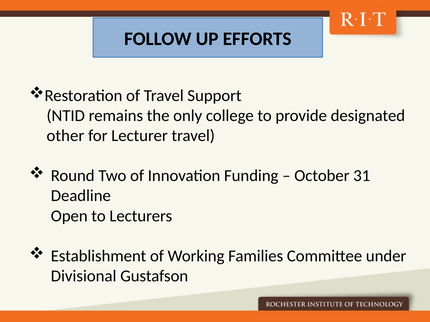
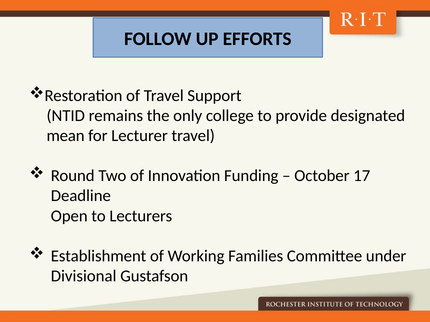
other: other -> mean
31: 31 -> 17
